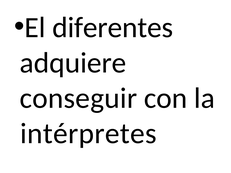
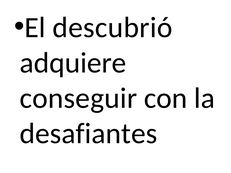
diferentes: diferentes -> descubrió
intérpretes: intérpretes -> desafiantes
